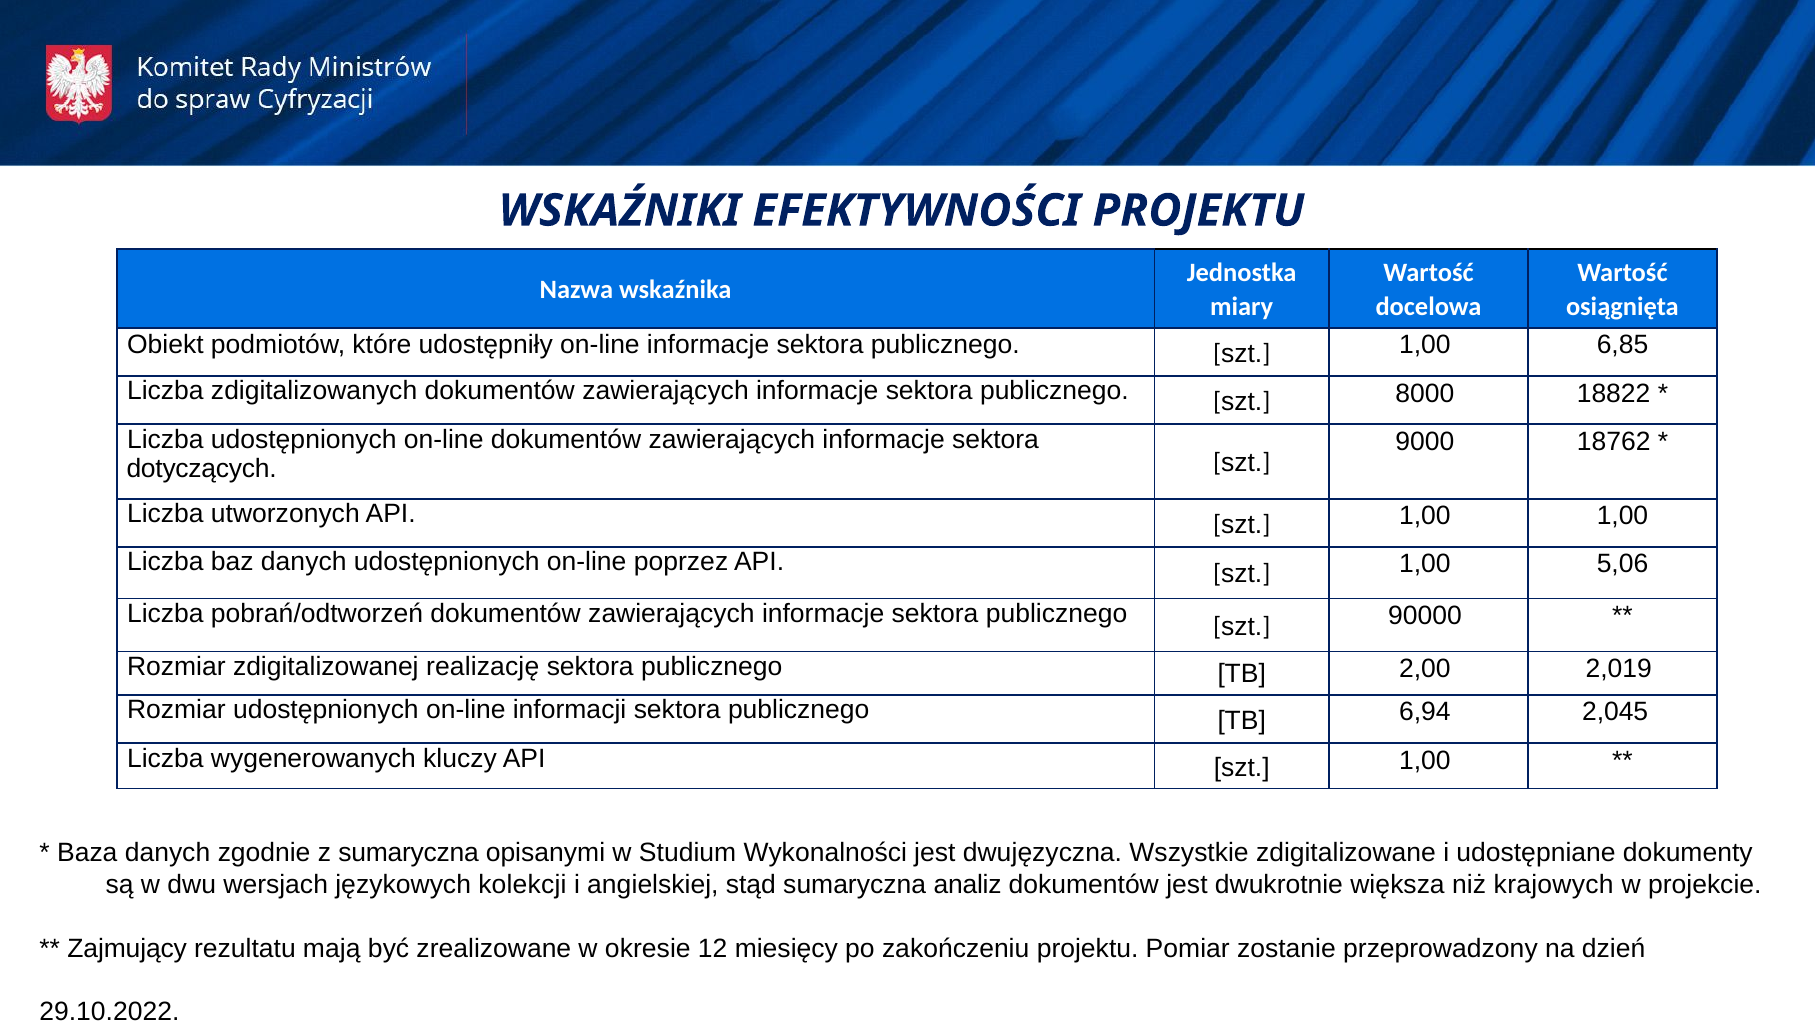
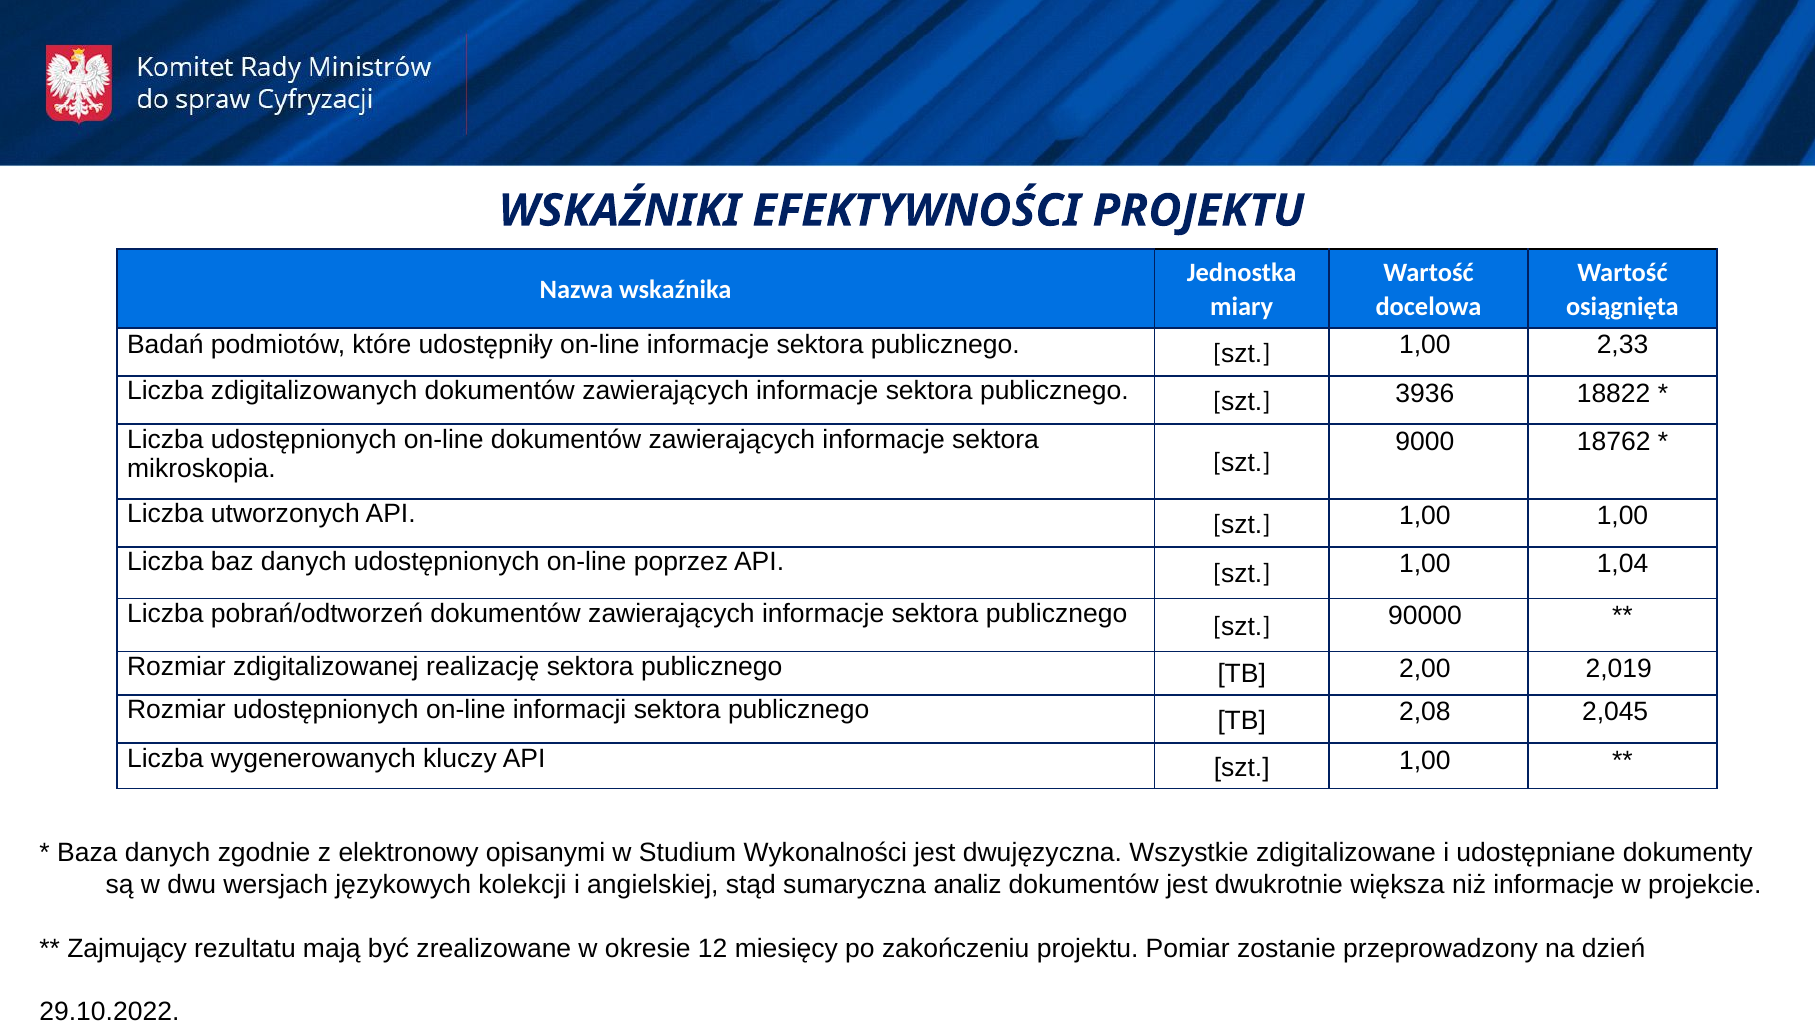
Obiekt: Obiekt -> Badań
6,85: 6,85 -> 2,33
8000: 8000 -> 3936
dotyczących: dotyczących -> mikroskopia
5,06: 5,06 -> 1,04
6,94: 6,94 -> 2,08
z sumaryczna: sumaryczna -> elektronowy
niż krajowych: krajowych -> informacje
